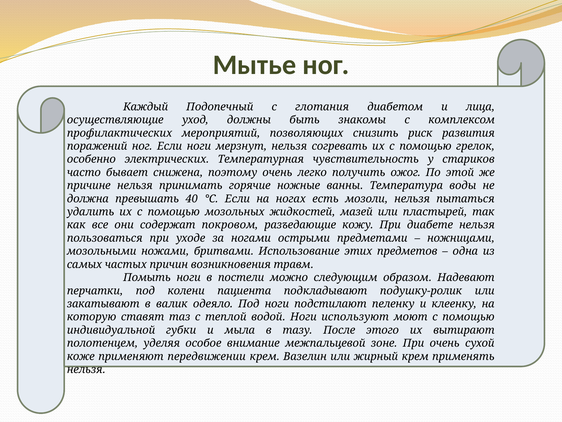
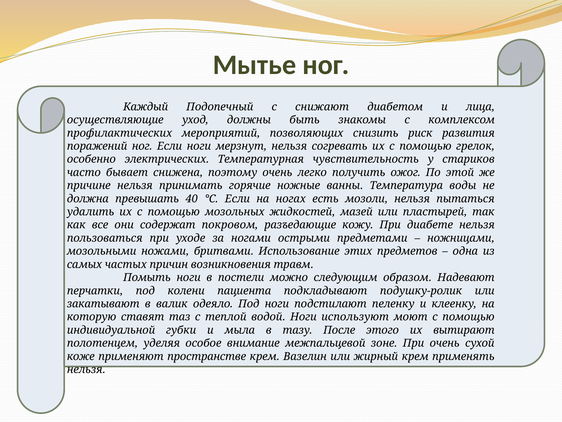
глотания: глотания -> снижают
передвижении: передвижении -> пространстве
